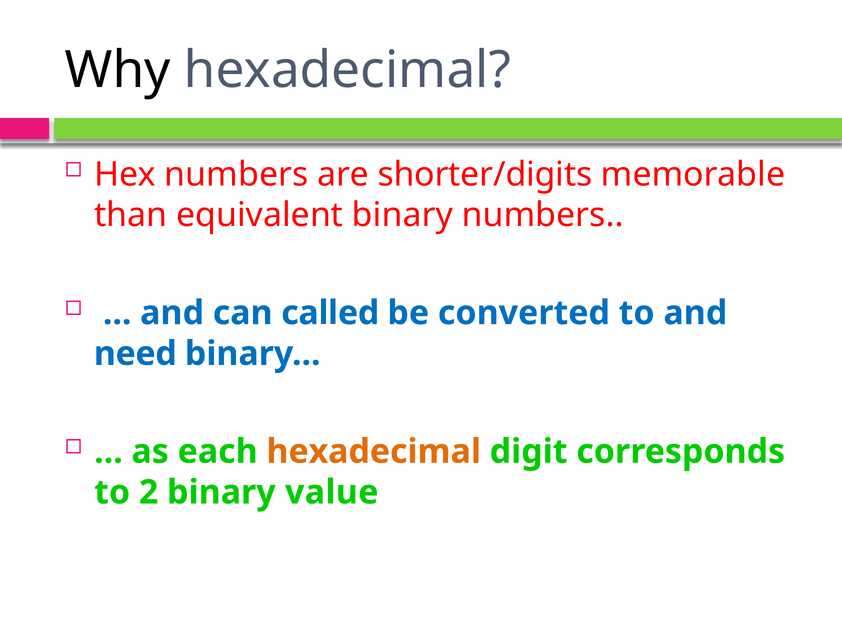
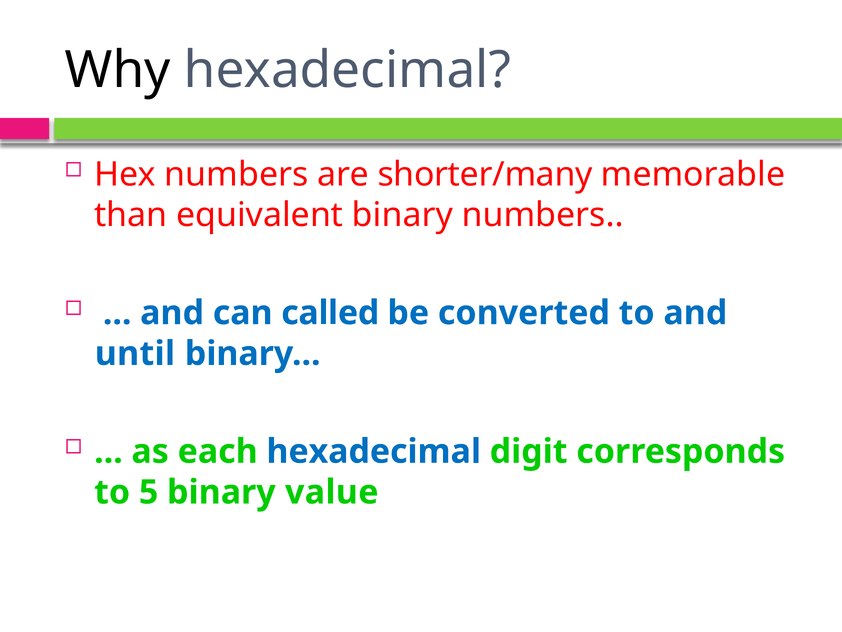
shorter/digits: shorter/digits -> shorter/many
need: need -> until
hexadecimal at (374, 451) colour: orange -> blue
2: 2 -> 5
